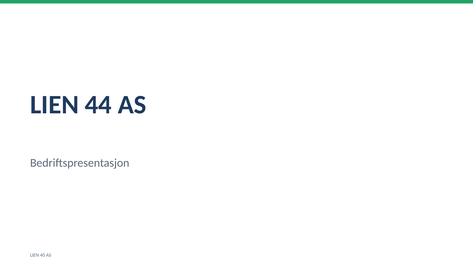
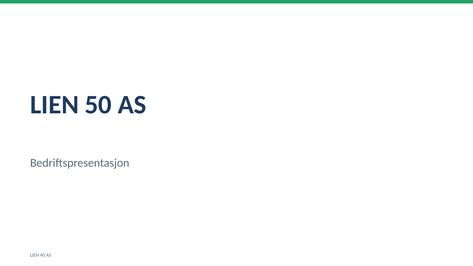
44: 44 -> 50
